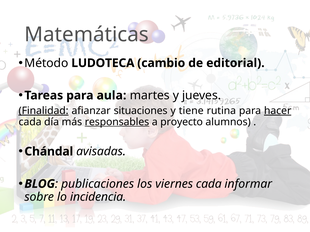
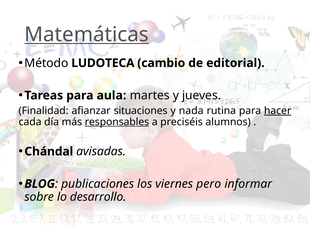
Matemáticas underline: none -> present
Finalidad underline: present -> none
tiene: tiene -> nada
proyecto: proyecto -> preciséis
viernes cada: cada -> pero
incidencia: incidencia -> desarrollo
